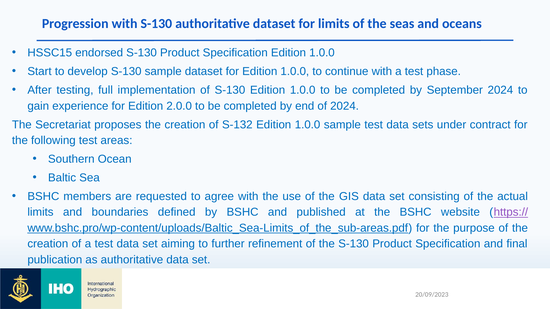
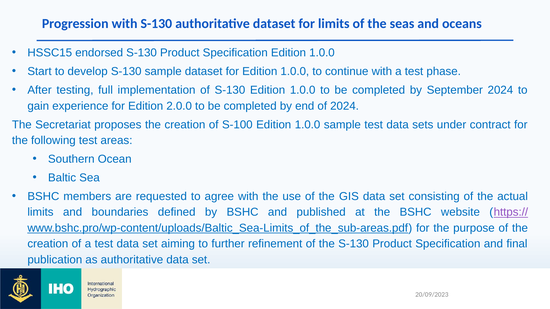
S-132: S-132 -> S-100
